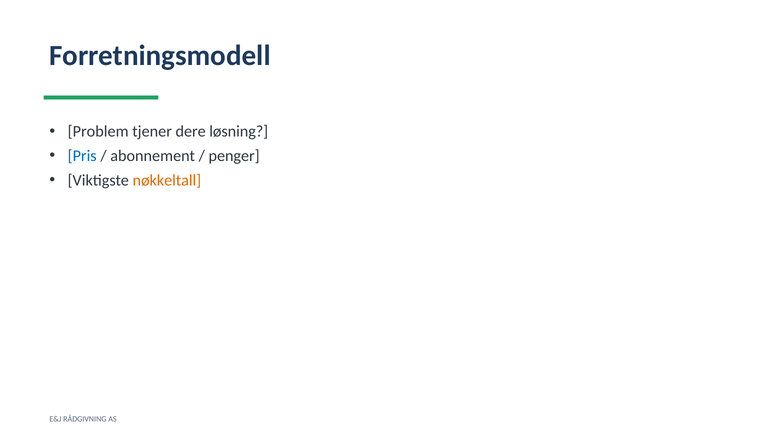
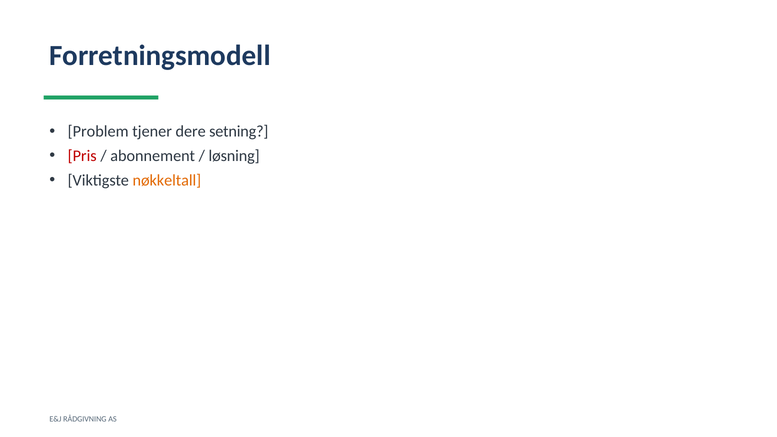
løsning: løsning -> setning
Pris colour: blue -> red
penger: penger -> løsning
